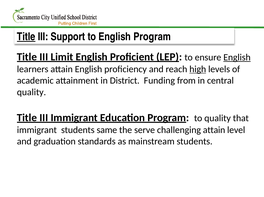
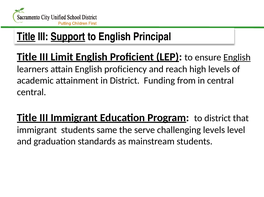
Support underline: none -> present
English Program: Program -> Principal
high underline: present -> none
quality at (31, 92): quality -> central
to quality: quality -> district
challenging attain: attain -> levels
